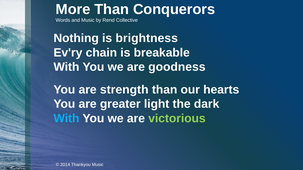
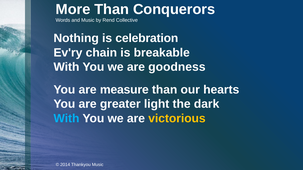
brightness: brightness -> celebration
strength: strength -> measure
victorious colour: light green -> yellow
